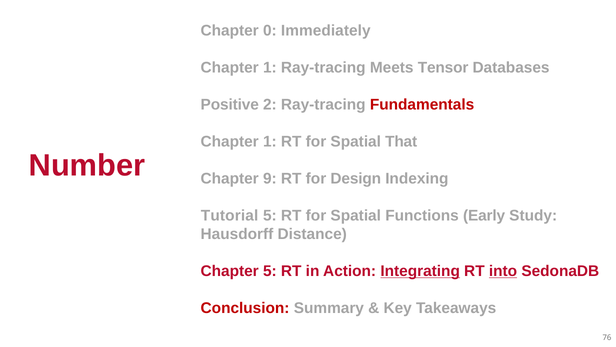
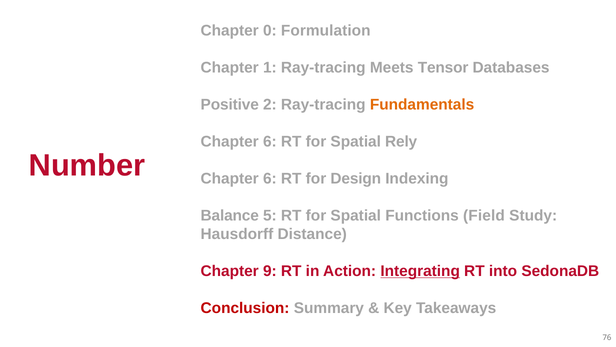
Immediately: Immediately -> Formulation
Fundamentals colour: red -> orange
1 at (270, 141): 1 -> 6
That: That -> Rely
9 at (270, 178): 9 -> 6
Tutorial: Tutorial -> Balance
Early: Early -> Field
Chapter 5: 5 -> 9
into underline: present -> none
